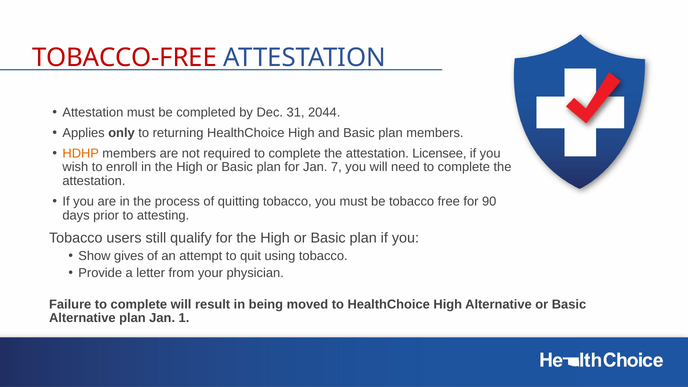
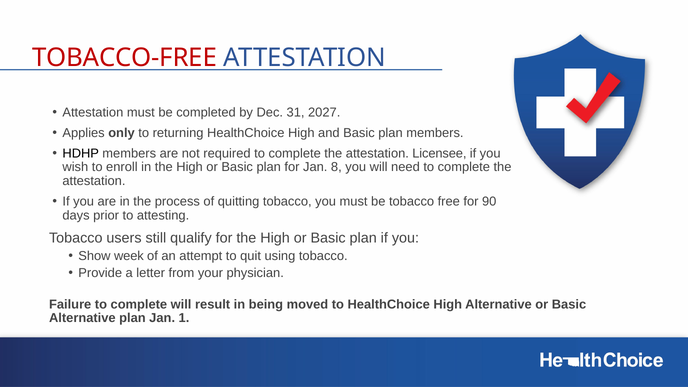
2044: 2044 -> 2027
HDHP colour: orange -> black
7: 7 -> 8
gives: gives -> week
